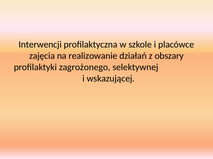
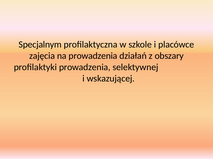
Interwencji: Interwencji -> Specjalnym
na realizowanie: realizowanie -> prowadzenia
profilaktyki zagrożonego: zagrożonego -> prowadzenia
